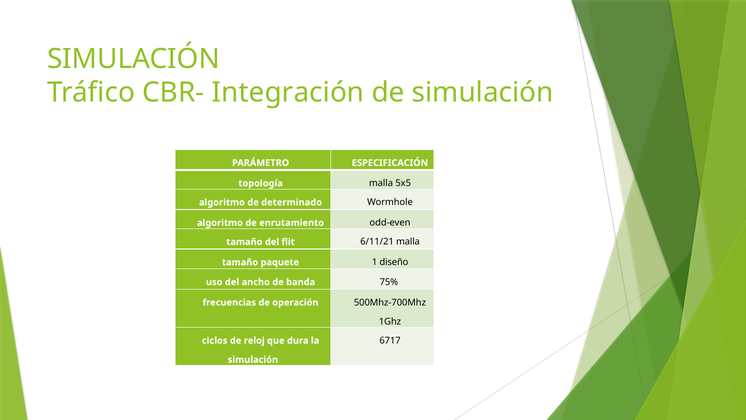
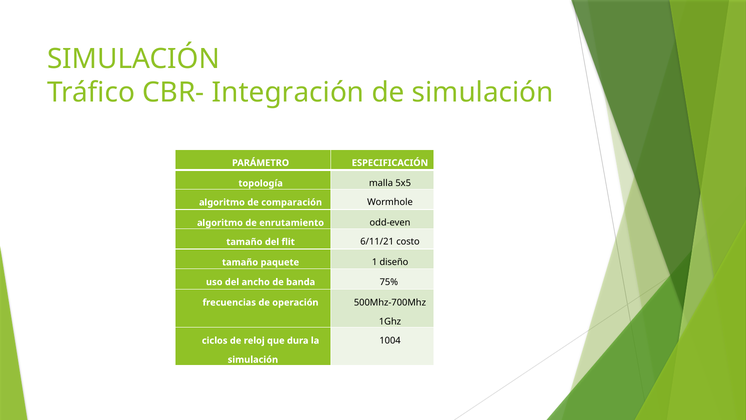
determinado: determinado -> comparación
6/11/21 malla: malla -> costo
6717: 6717 -> 1004
